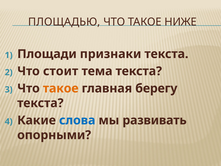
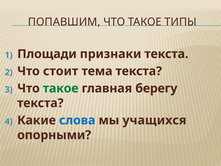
ПЛОЩАДЬЮ: ПЛОЩАДЬЮ -> ПОПАВШИМ
НИЖЕ: НИЖЕ -> ТИПЫ
такое at (61, 88) colour: orange -> green
развивать: развивать -> учащихся
